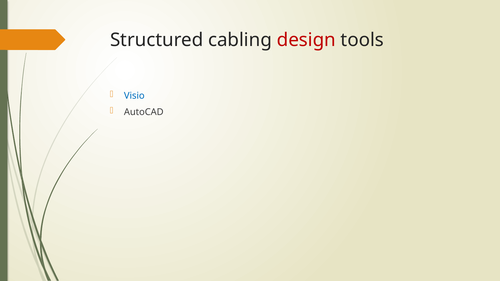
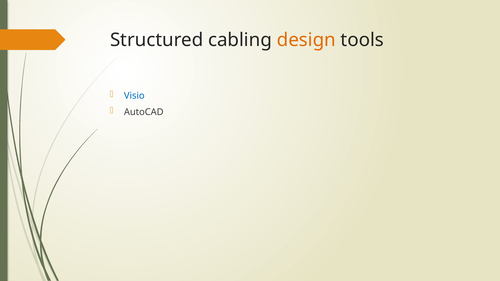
design colour: red -> orange
